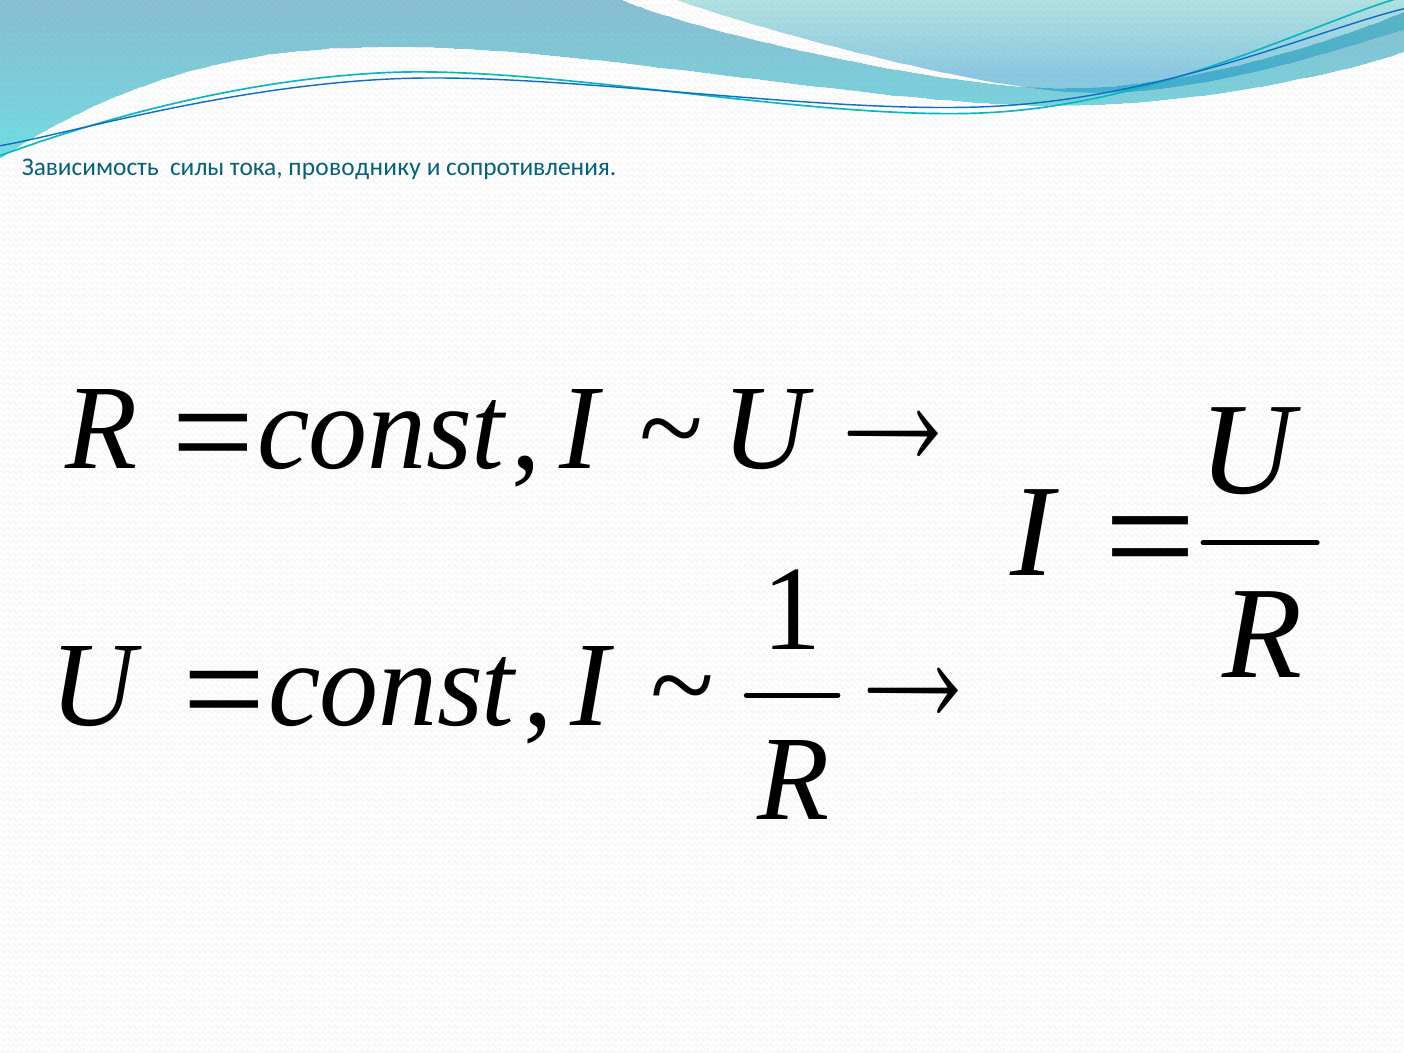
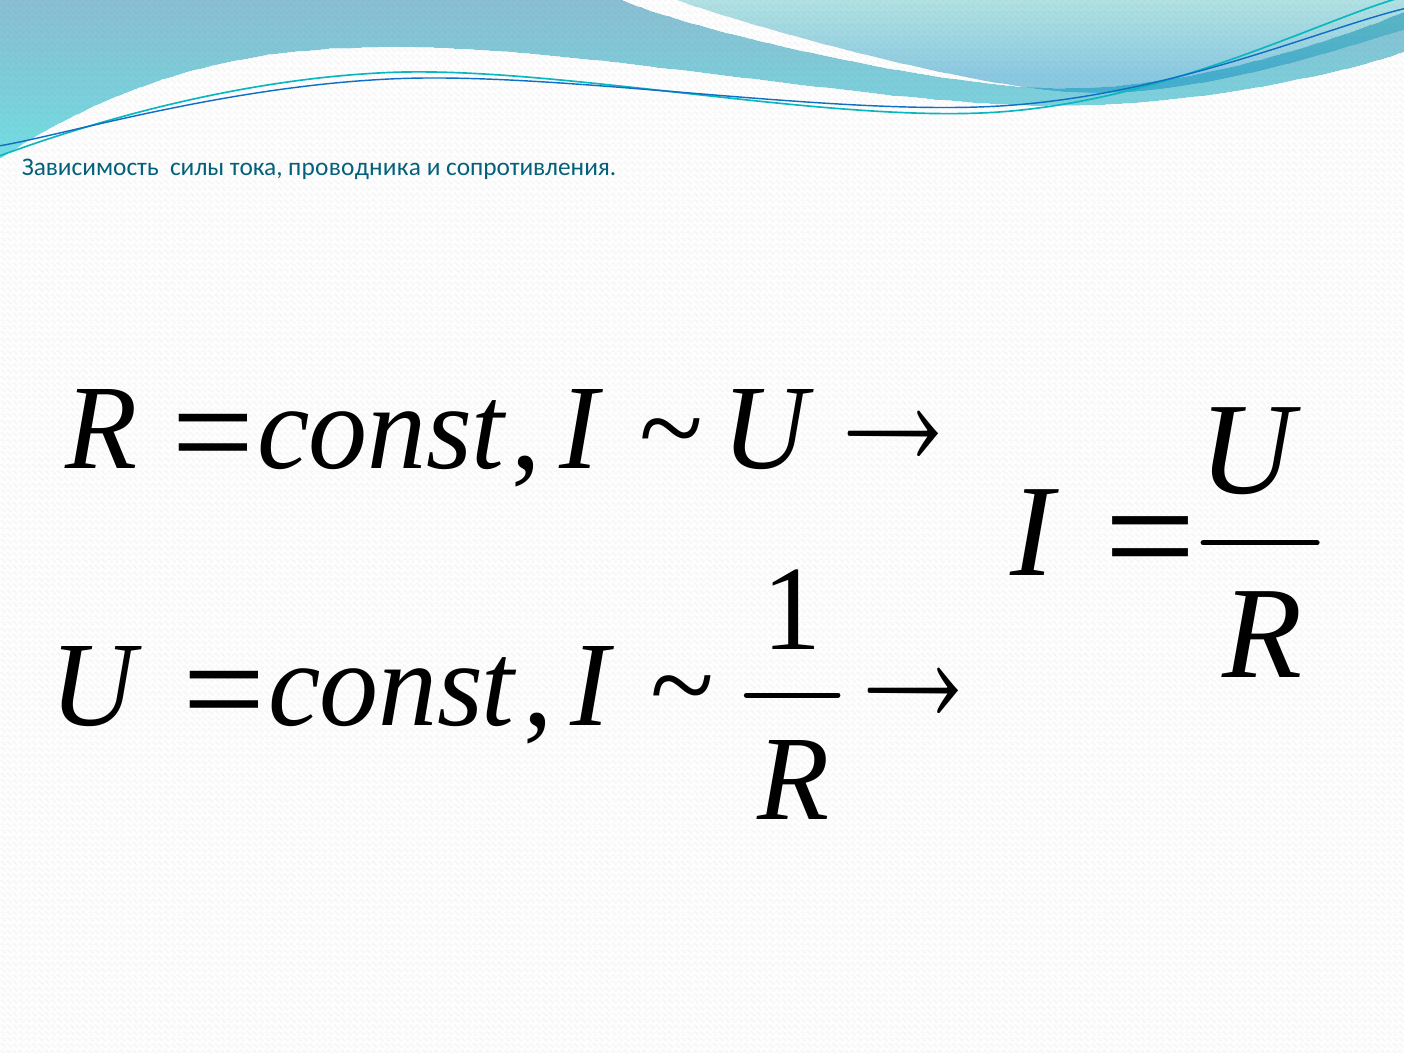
проводнику: проводнику -> проводника
